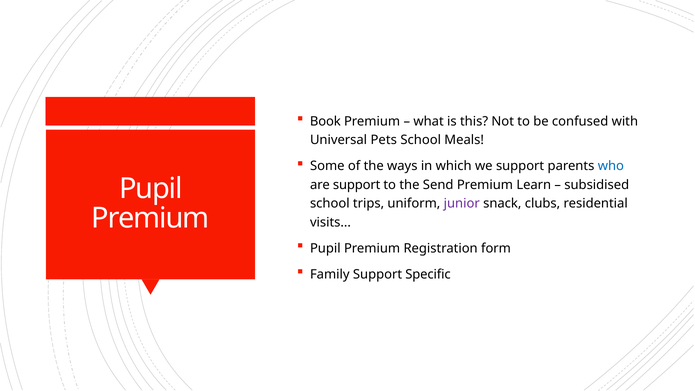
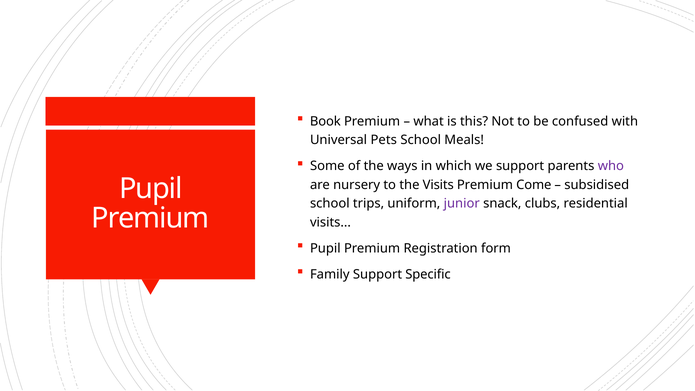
who colour: blue -> purple
are support: support -> nursery
the Send: Send -> Visits
Learn: Learn -> Come
